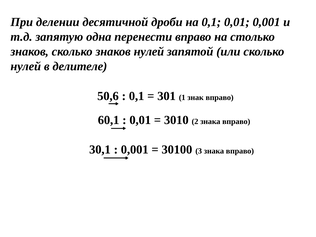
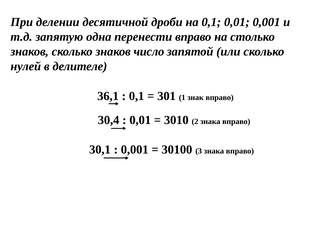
знаков нулей: нулей -> число
50,6: 50,6 -> 36,1
60,1: 60,1 -> 30,4
